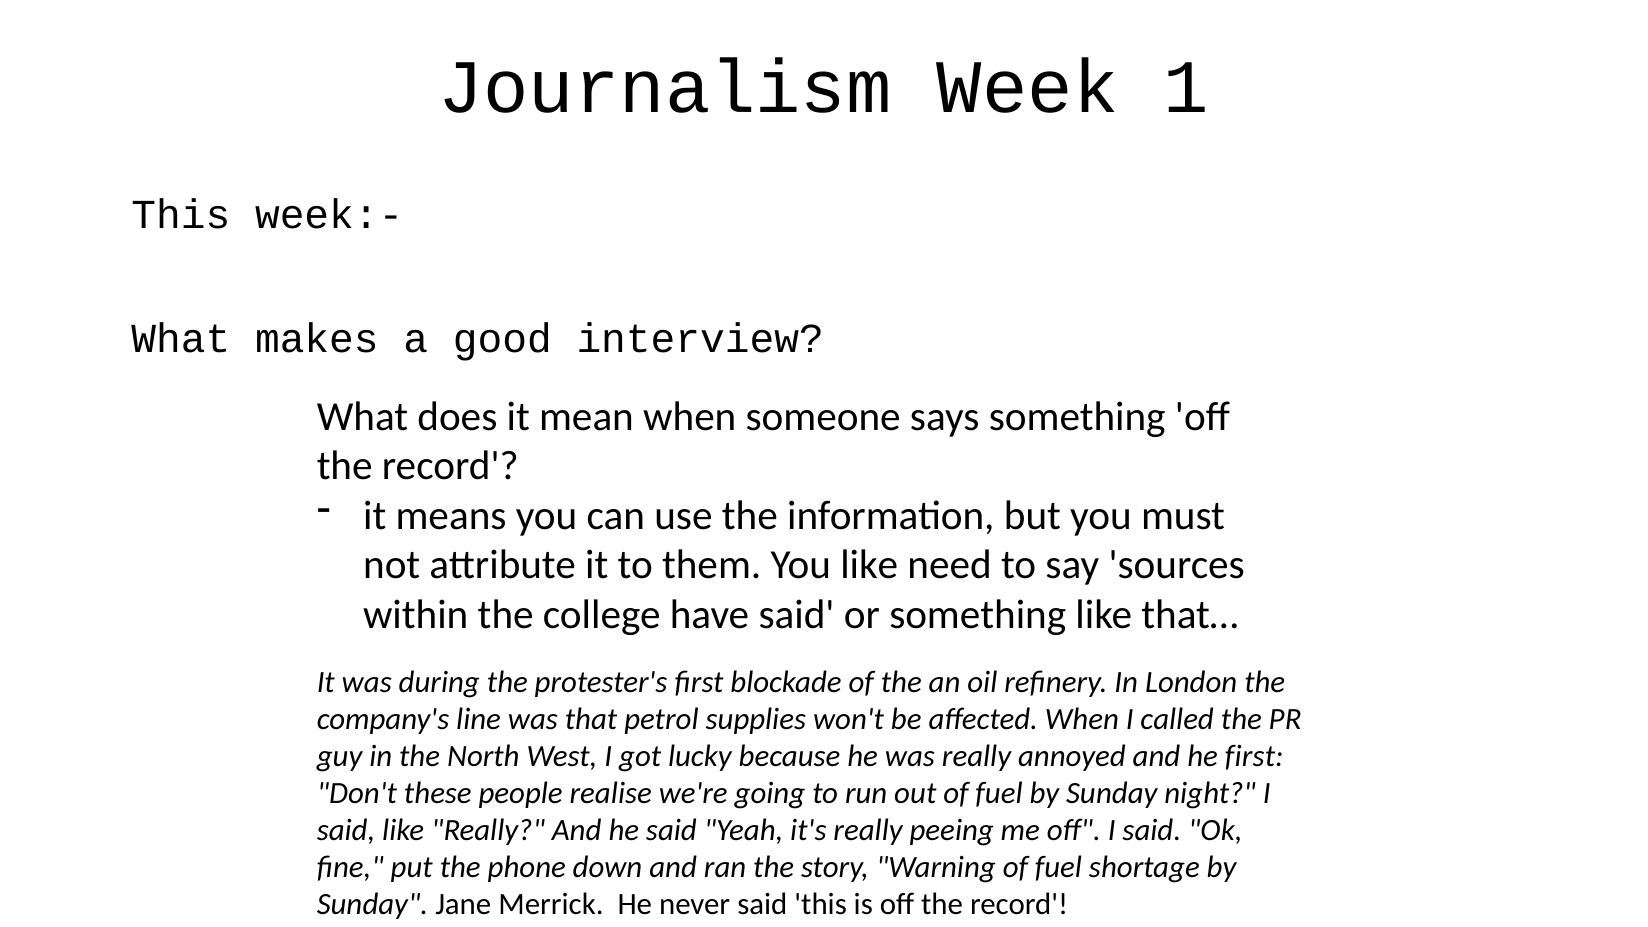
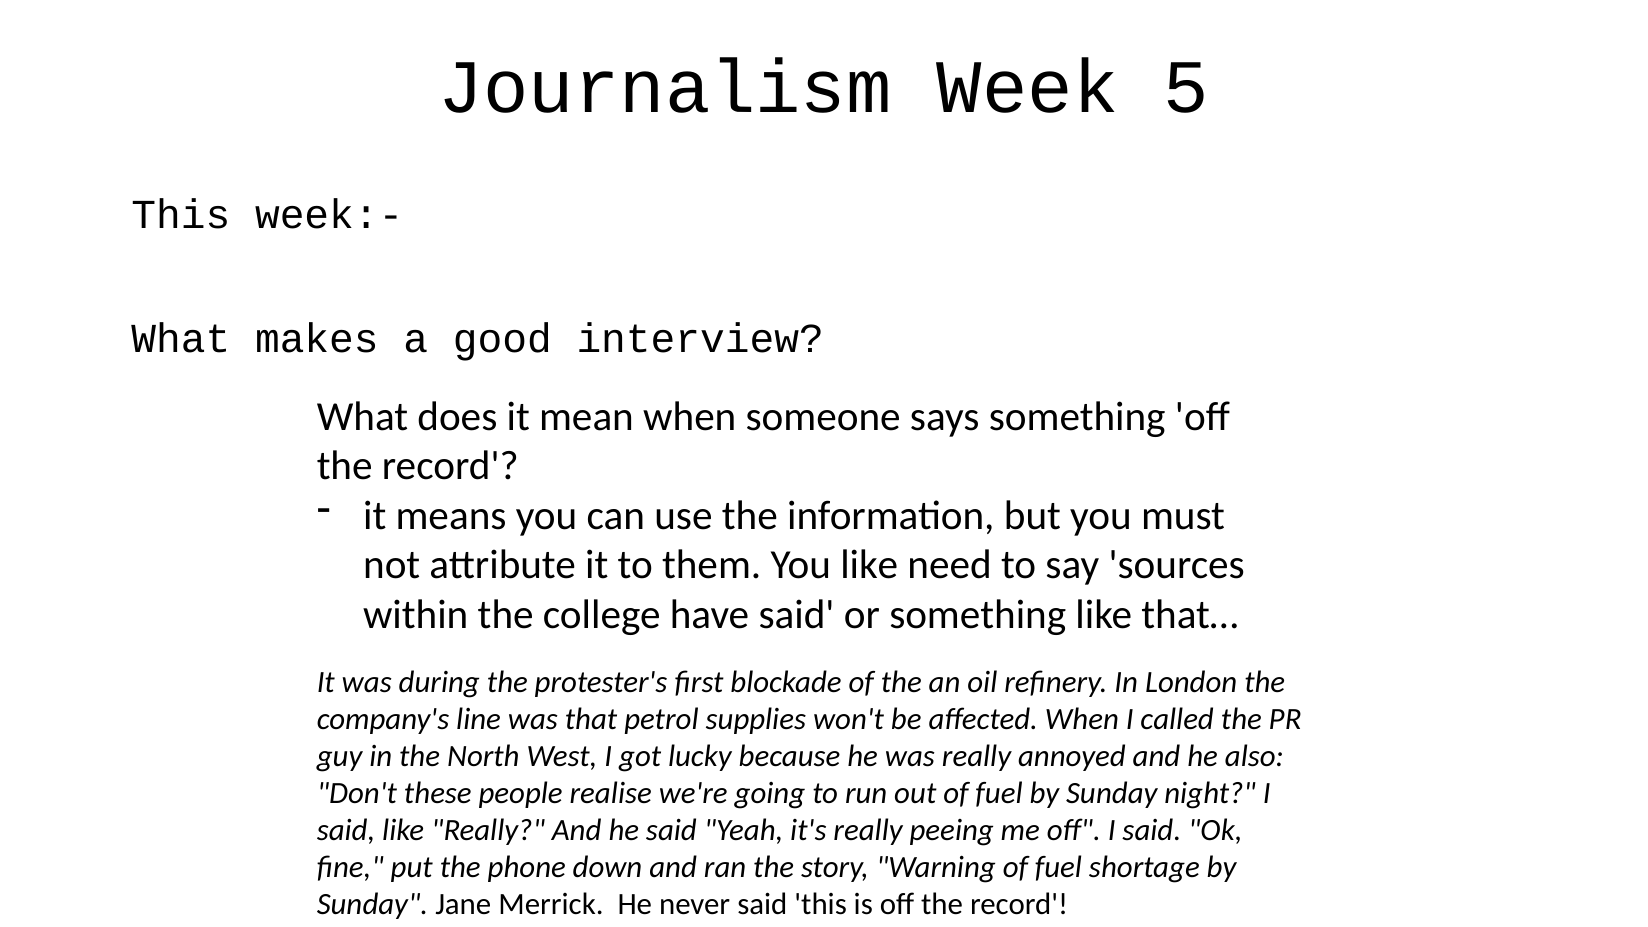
1: 1 -> 5
he first: first -> also
